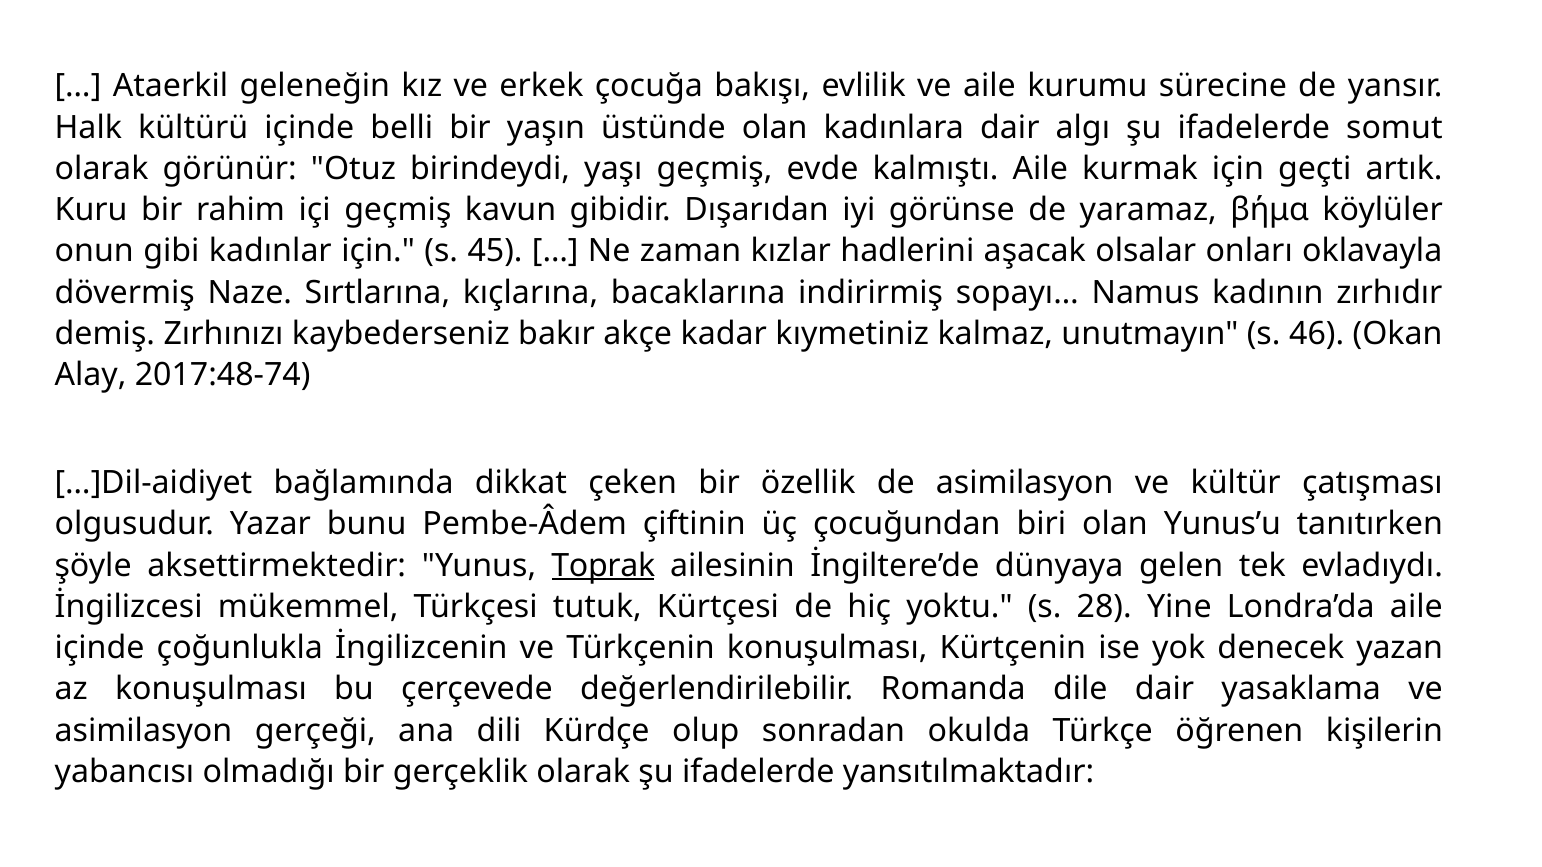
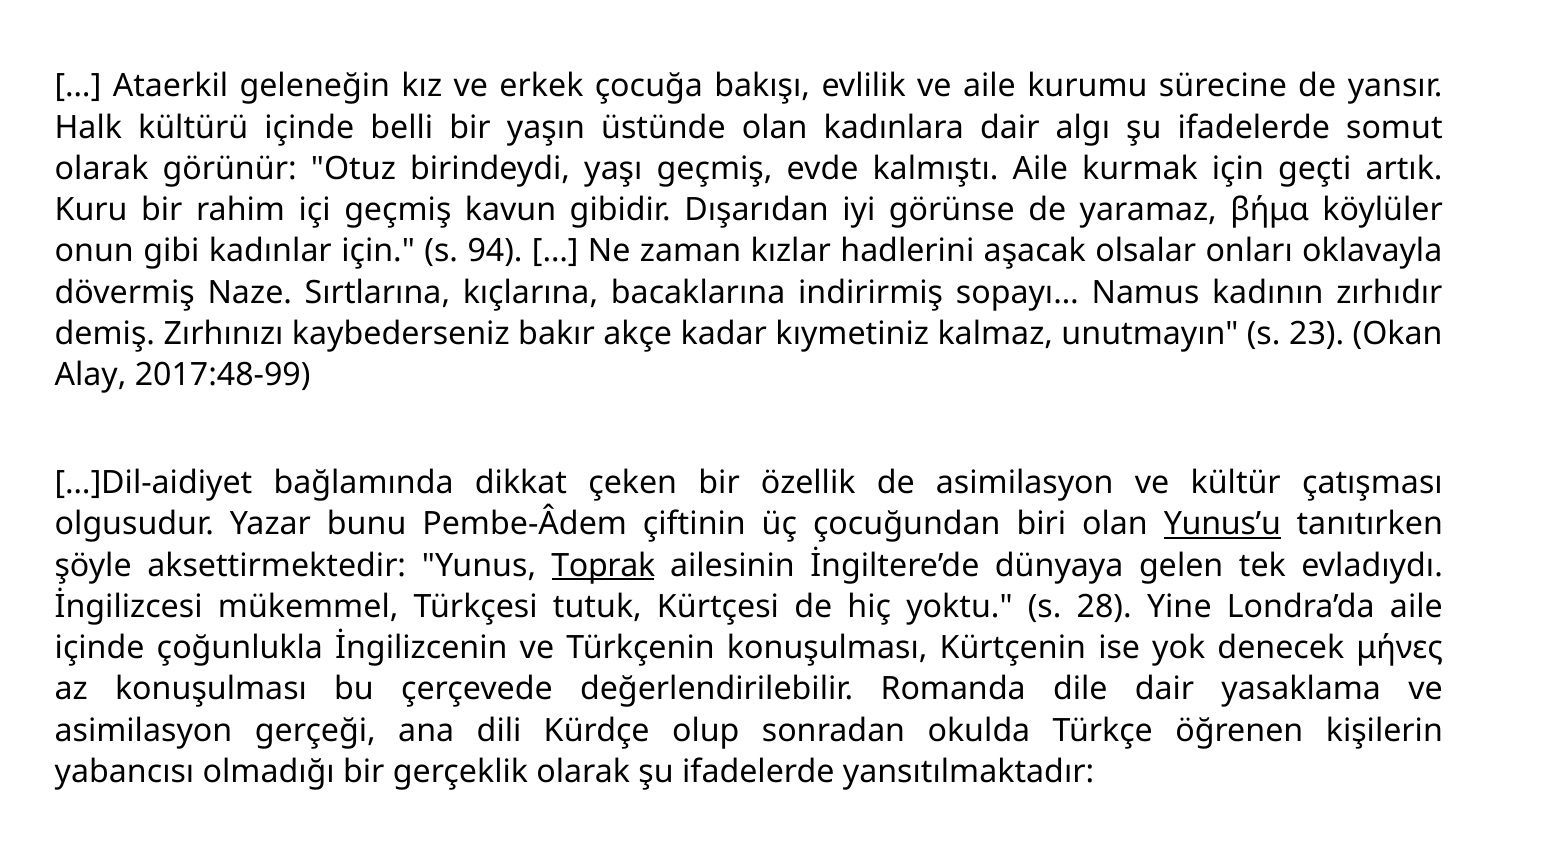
45: 45 -> 94
46: 46 -> 23
2017:48-74: 2017:48-74 -> 2017:48-99
Yunus’u underline: none -> present
yazan: yazan -> μήνες
